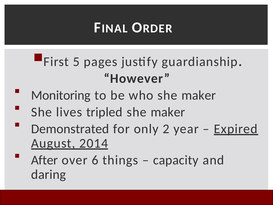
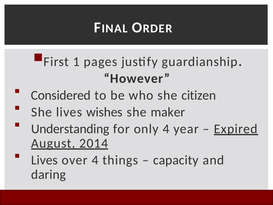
5: 5 -> 1
Monitoring: Monitoring -> Considered
who she maker: maker -> citizen
tripled: tripled -> wishes
Demonstrated: Demonstrated -> Understanding
only 2: 2 -> 4
After at (44, 160): After -> Lives
over 6: 6 -> 4
